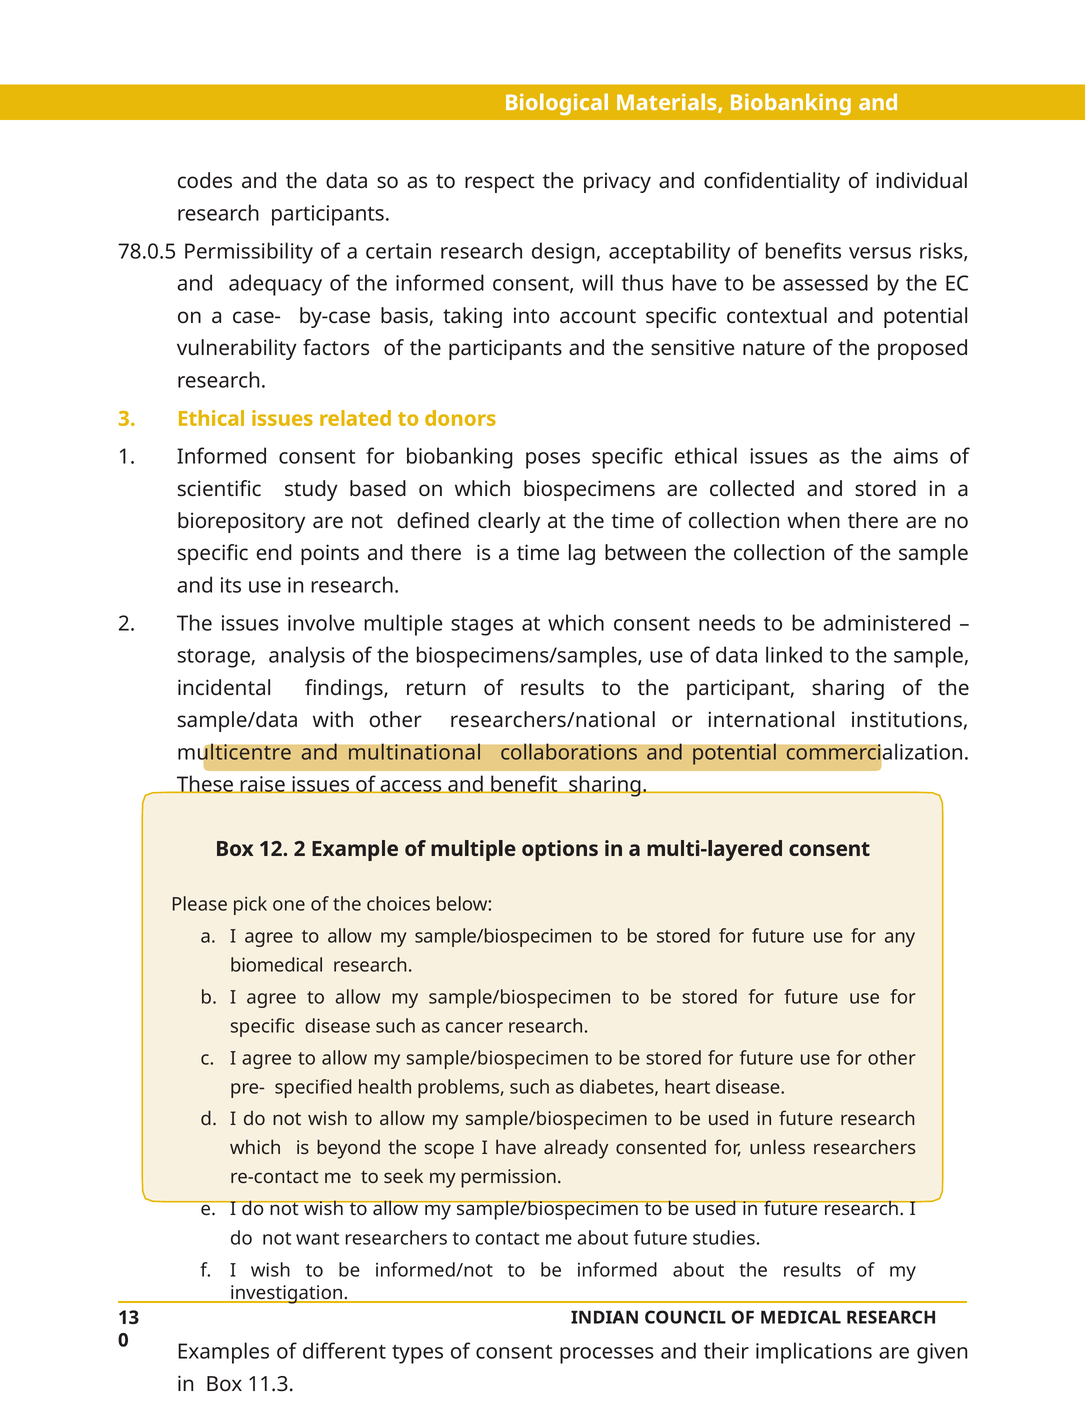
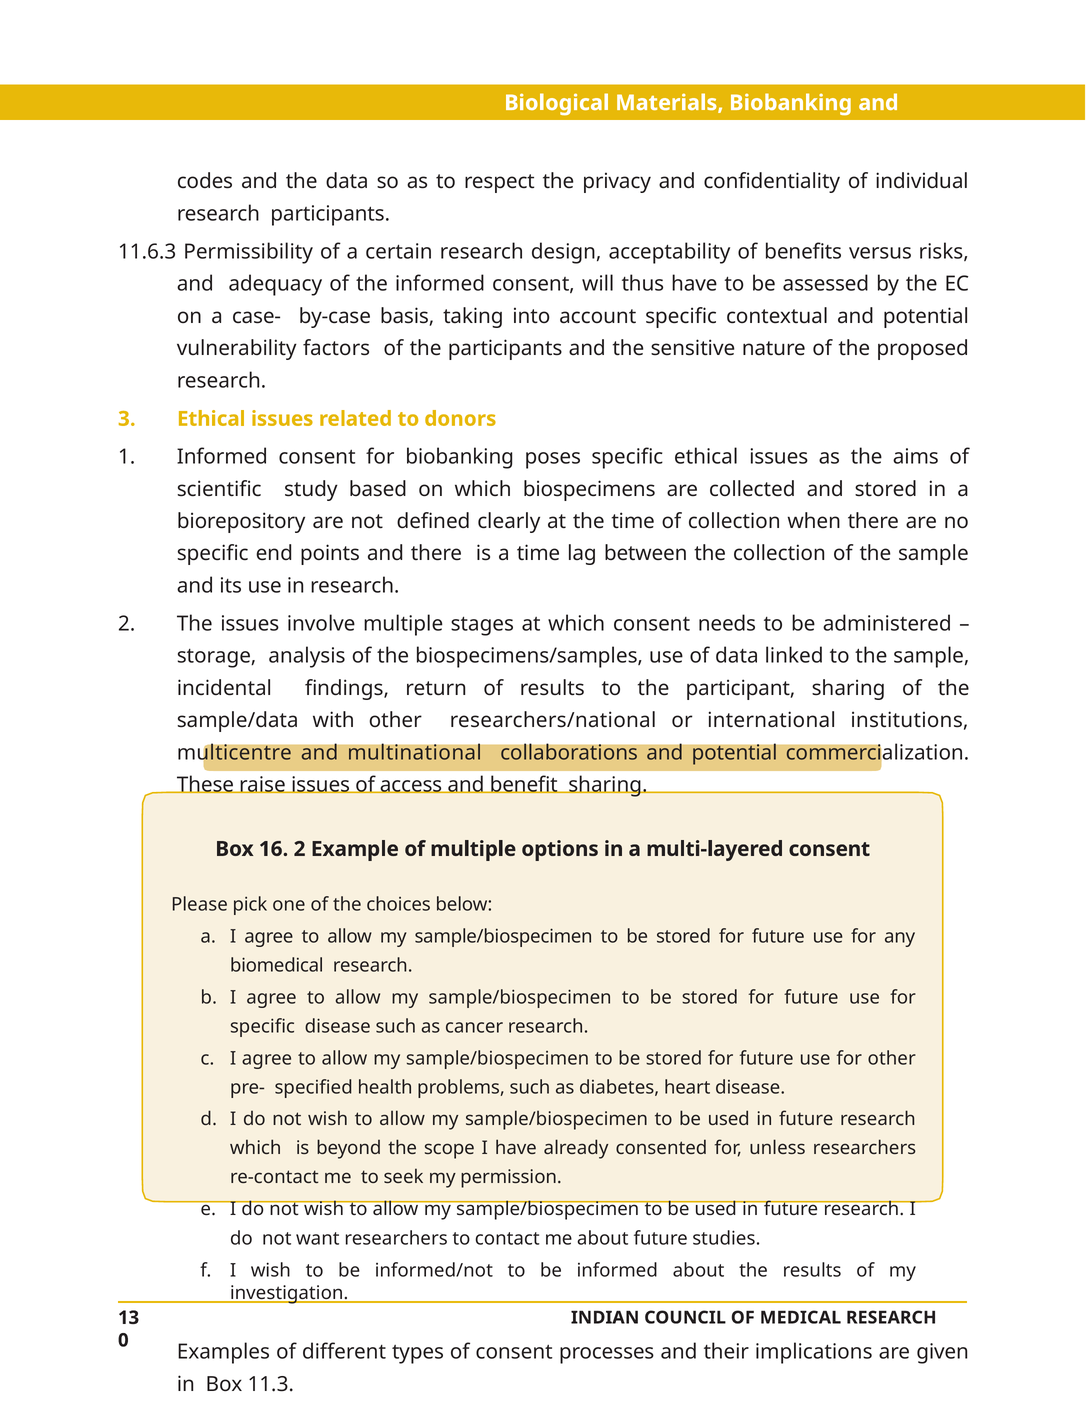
78.0.5: 78.0.5 -> 11.6.3
12: 12 -> 16
